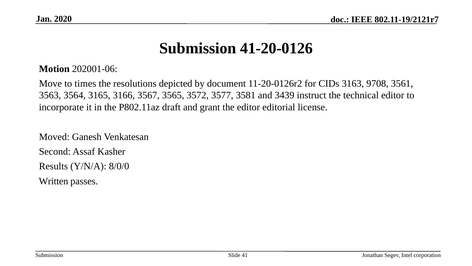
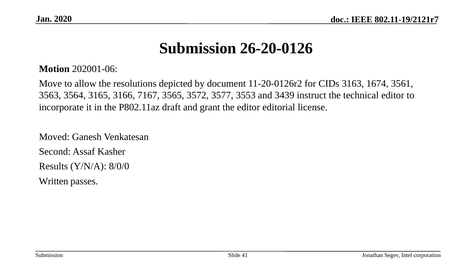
41-20-0126: 41-20-0126 -> 26-20-0126
times: times -> allow
9708: 9708 -> 1674
3567: 3567 -> 7167
3581: 3581 -> 3553
